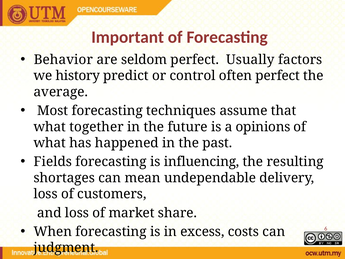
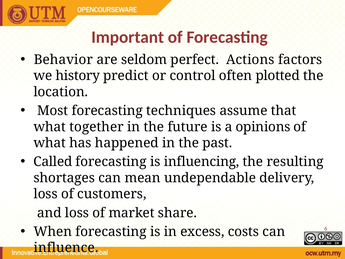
Usually: Usually -> Actions
often perfect: perfect -> plotted
average: average -> location
Fields: Fields -> Called
judgment: judgment -> influence
